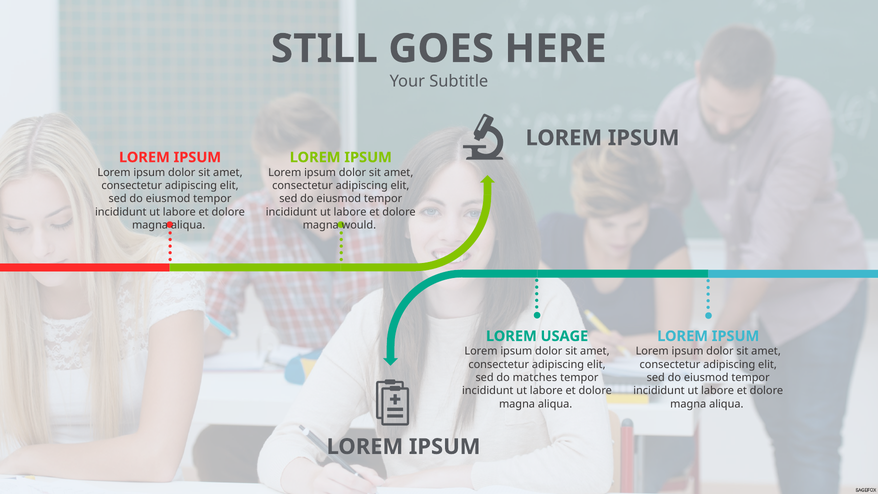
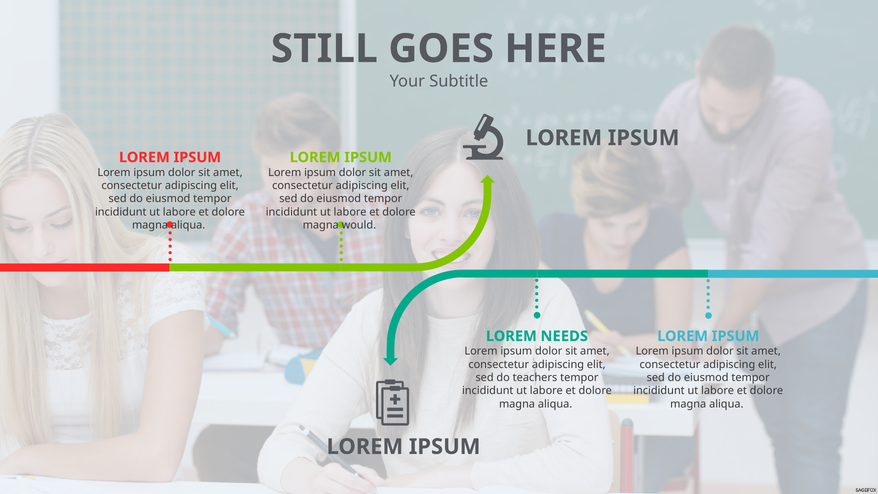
USAGE: USAGE -> NEEDS
matches: matches -> teachers
